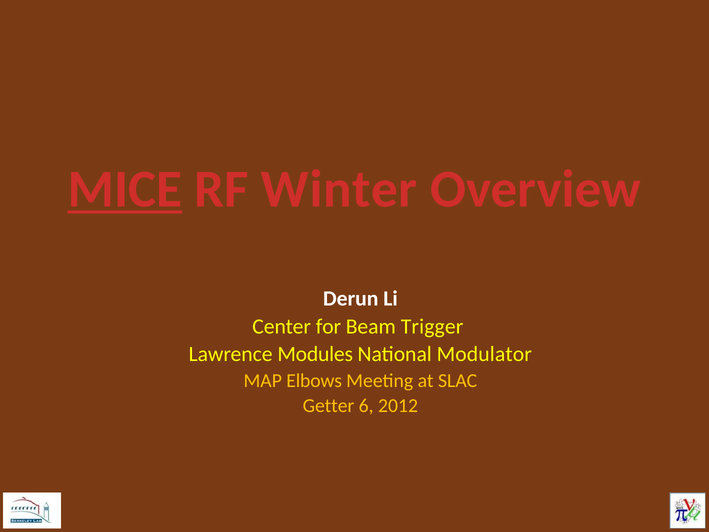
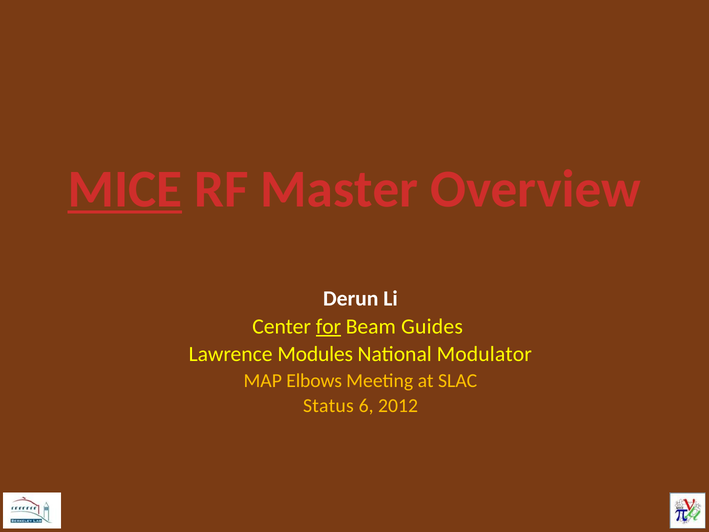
Winter: Winter -> Master
for underline: none -> present
Trigger: Trigger -> Guides
Getter: Getter -> Status
